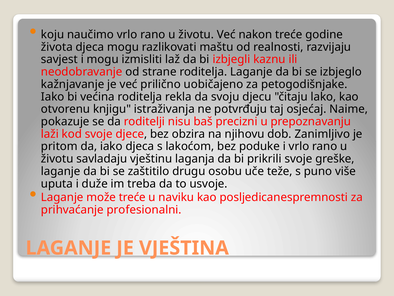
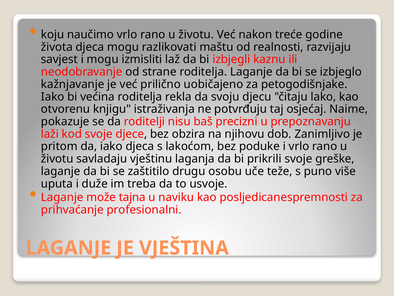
može treće: treće -> tajna
